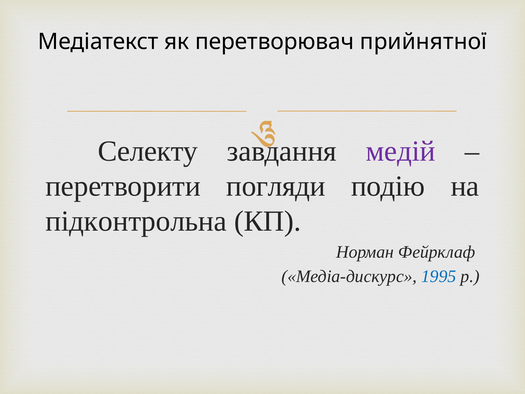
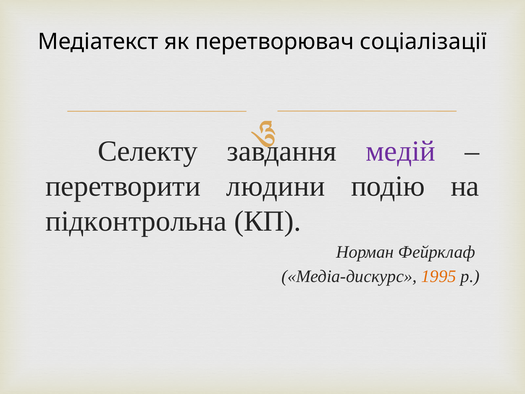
прийнятної: прийнятної -> соціалізації
погляди: погляди -> людини
1995 colour: blue -> orange
